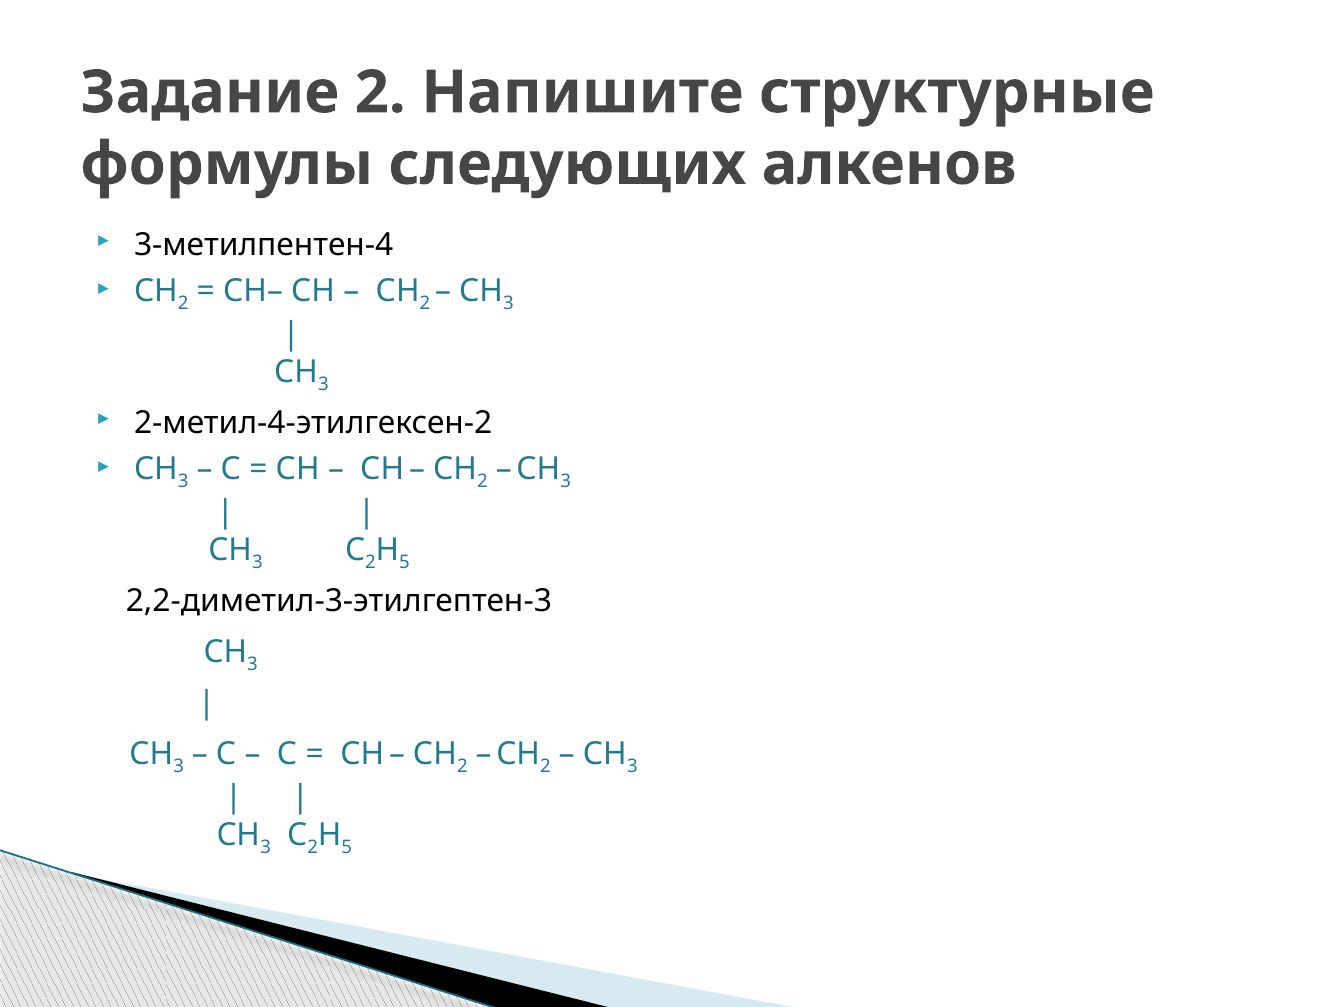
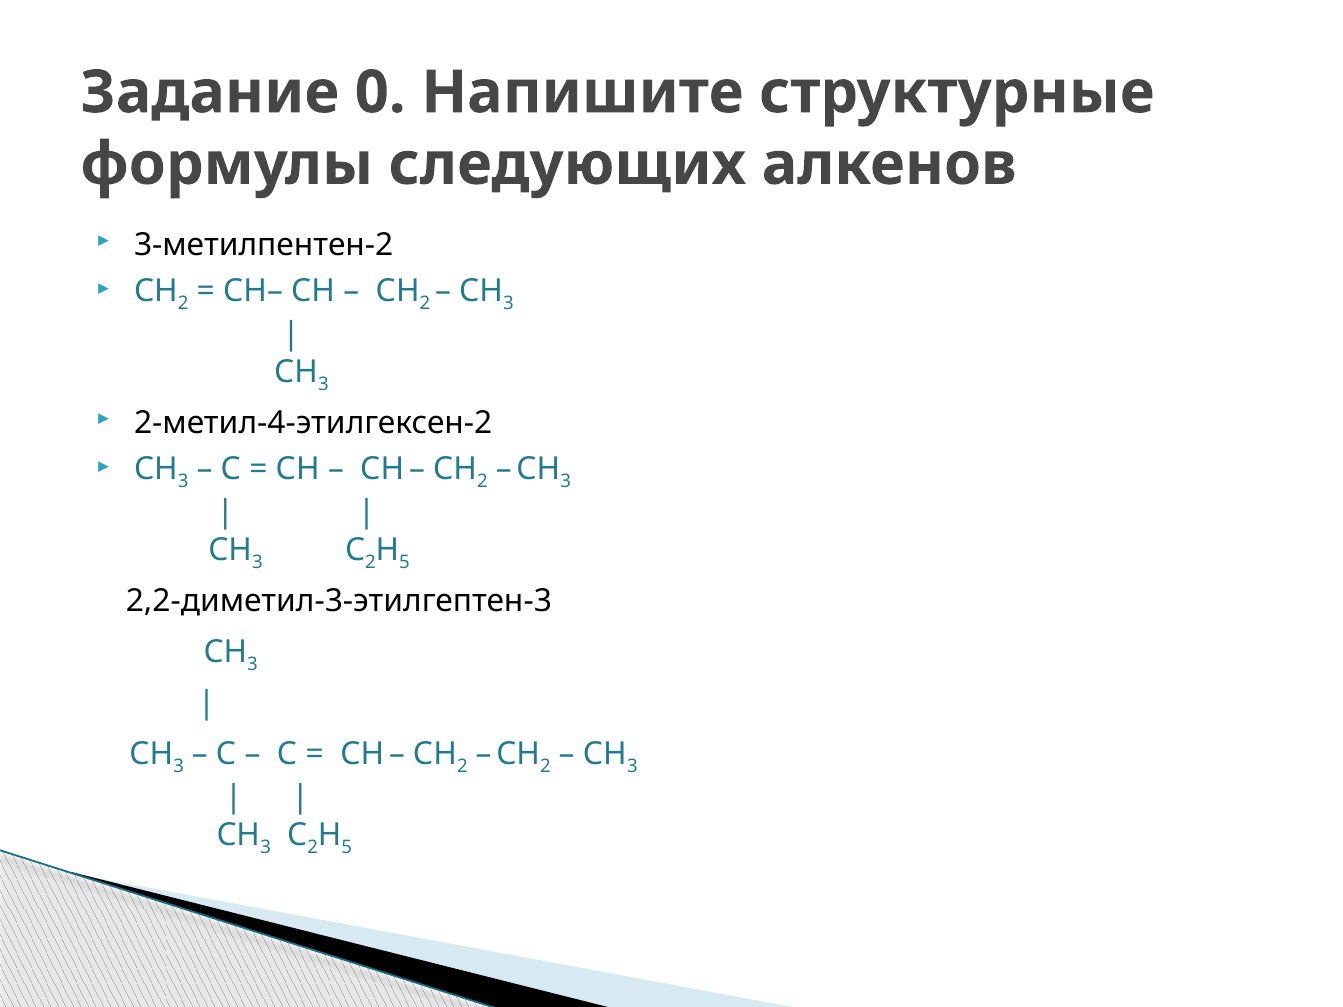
Задание 2: 2 -> 0
3-метилпентен-4: 3-метилпентен-4 -> 3-метилпентен-2
